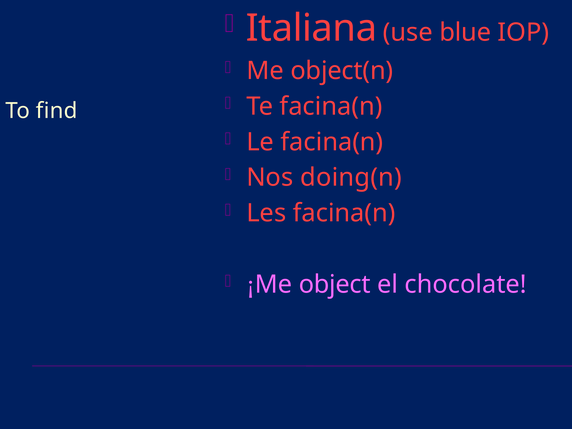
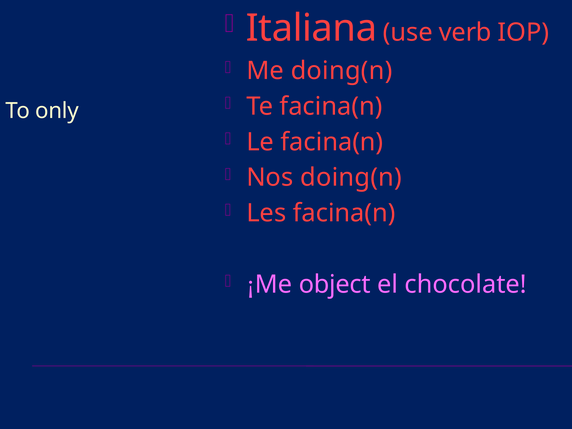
blue: blue -> verb
Me object(n: object(n -> doing(n
find: find -> only
